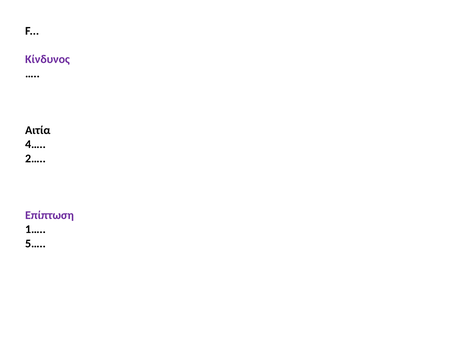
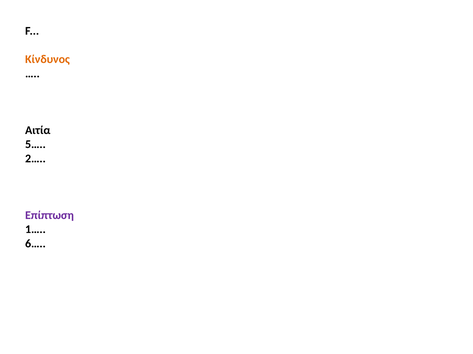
Κίνδυνος colour: purple -> orange
4…: 4… -> 5…
5…: 5… -> 6…
